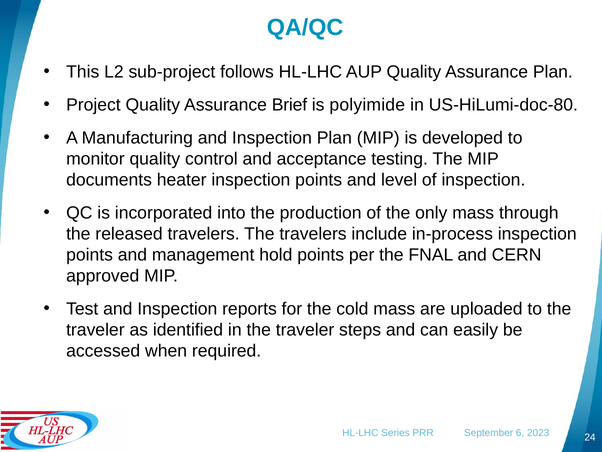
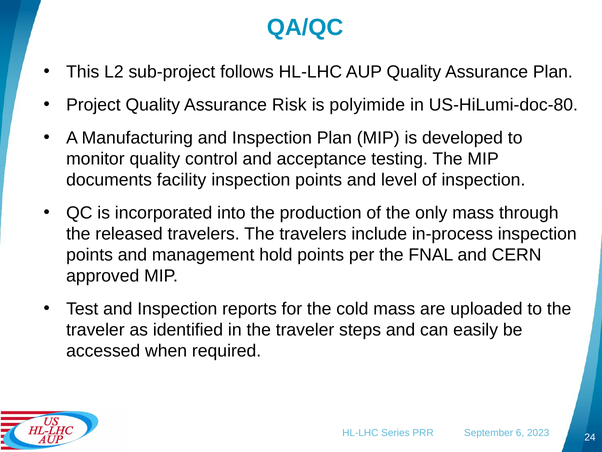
Brief: Brief -> Risk
heater: heater -> facility
